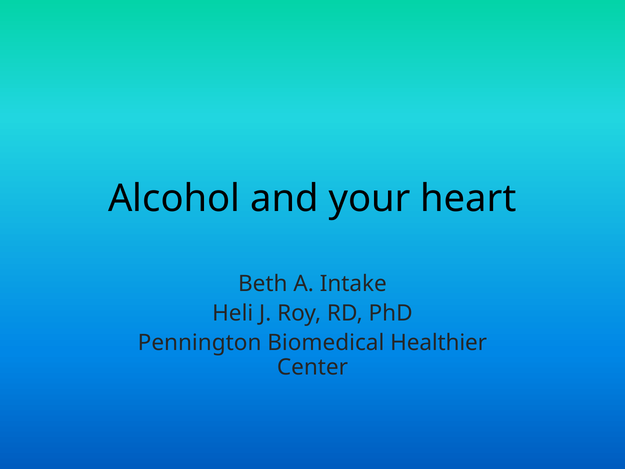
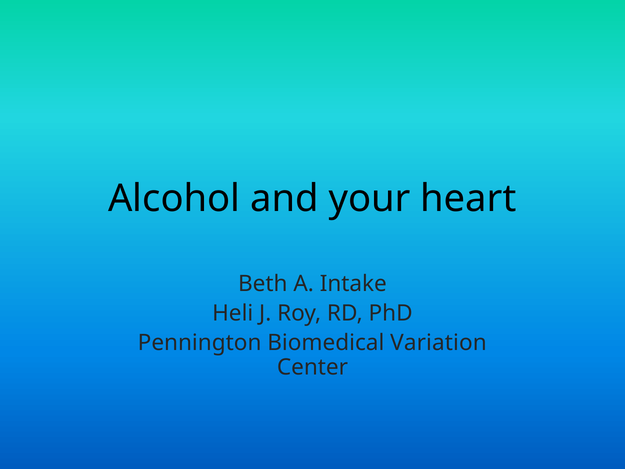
Healthier: Healthier -> Variation
